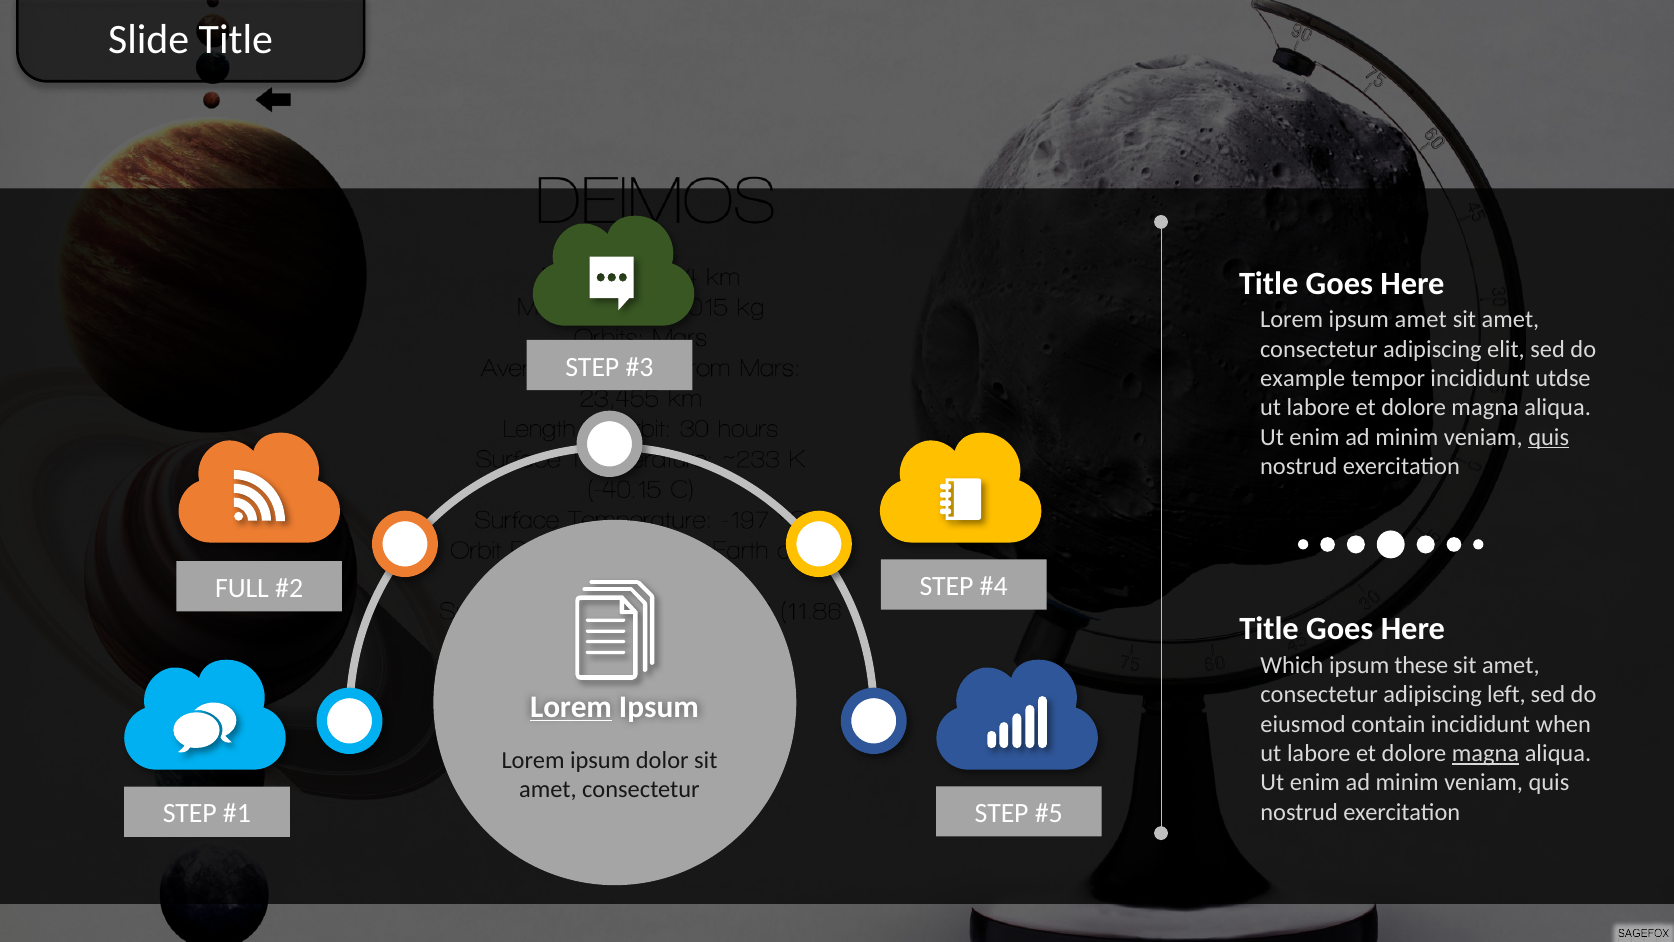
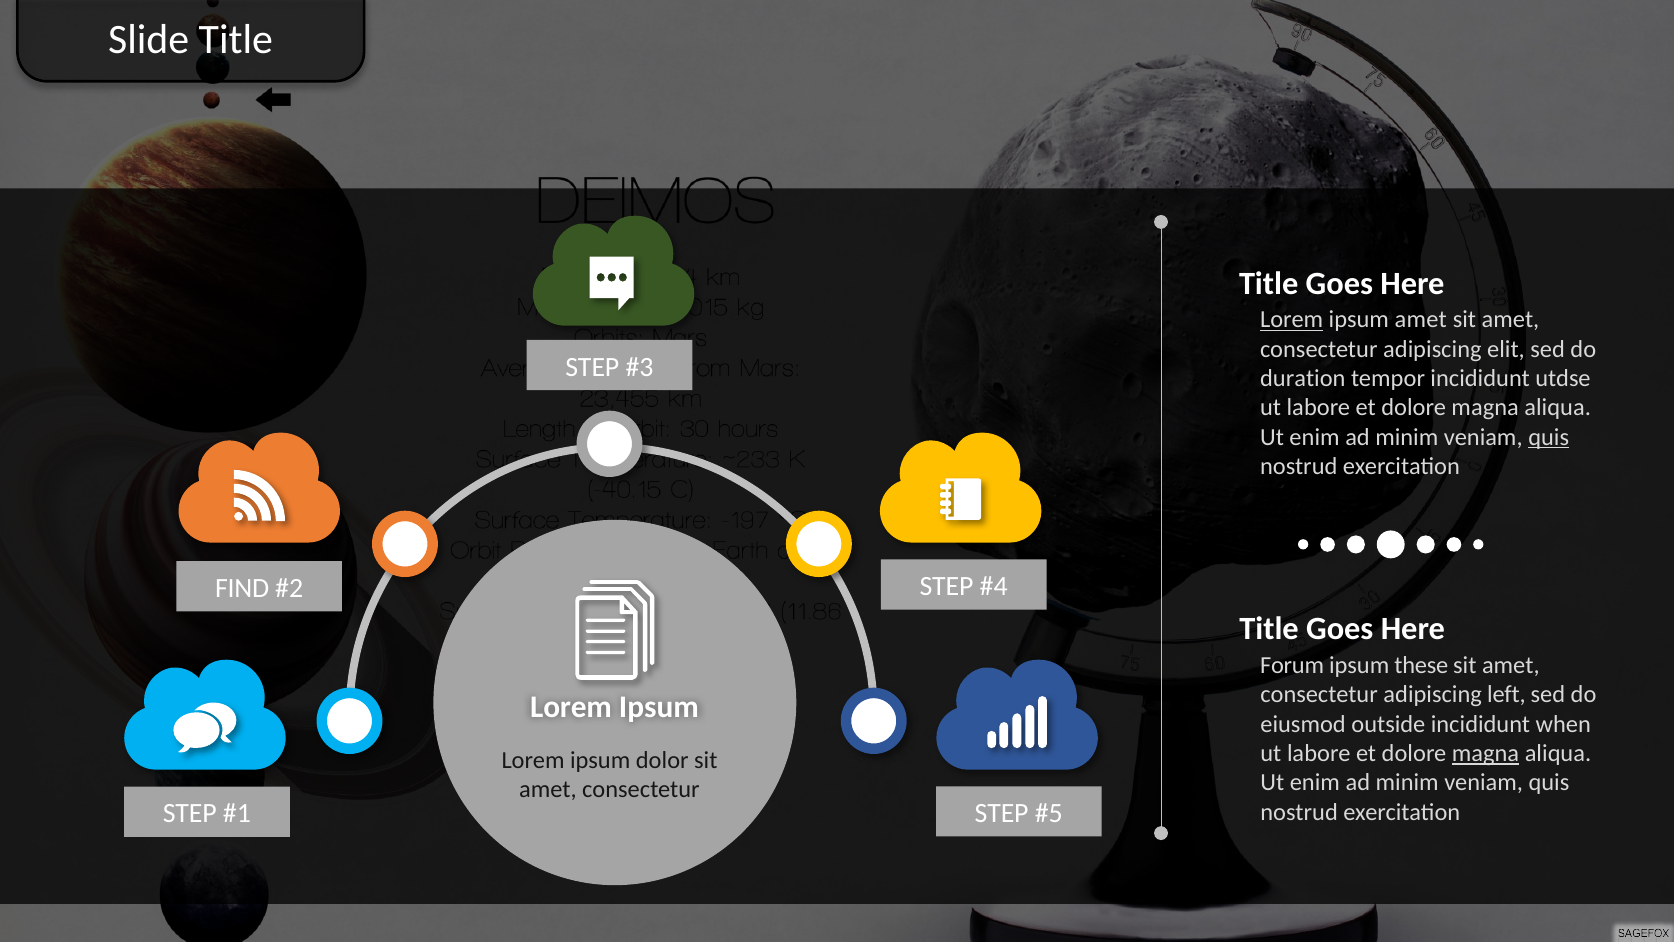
Lorem at (1292, 320) underline: none -> present
example: example -> duration
FULL: FULL -> FIND
Which: Which -> Forum
Lorem at (571, 707) underline: present -> none
contain: contain -> outside
